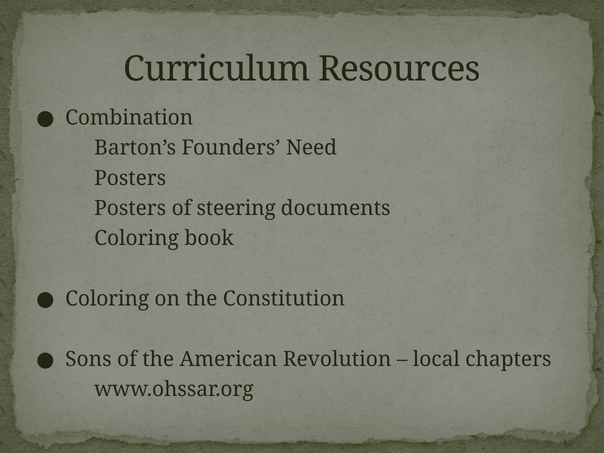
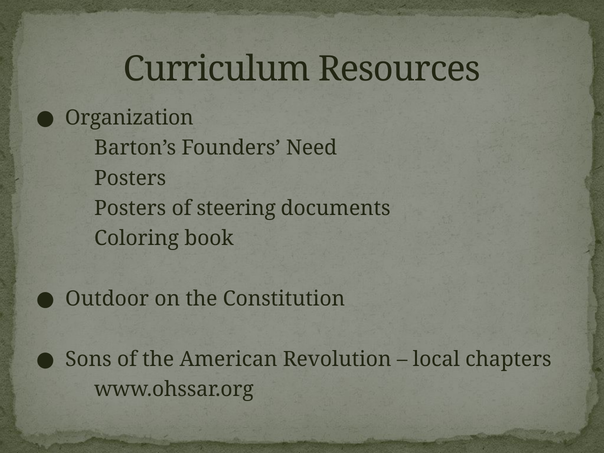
Combination: Combination -> Organization
Coloring at (107, 299): Coloring -> Outdoor
